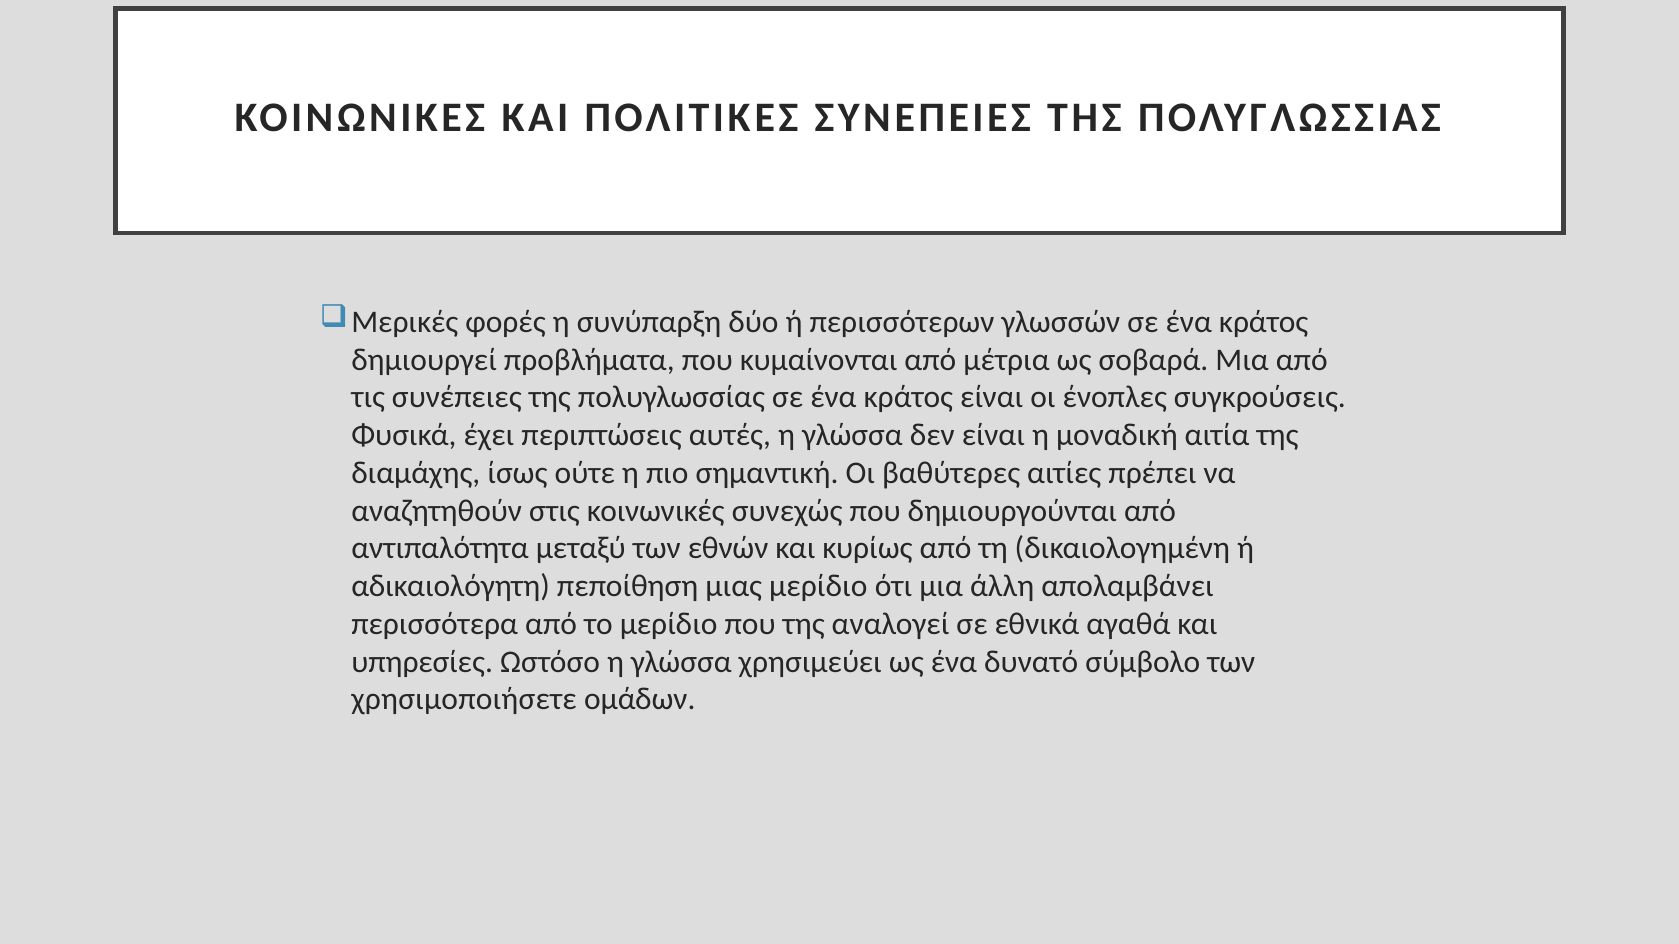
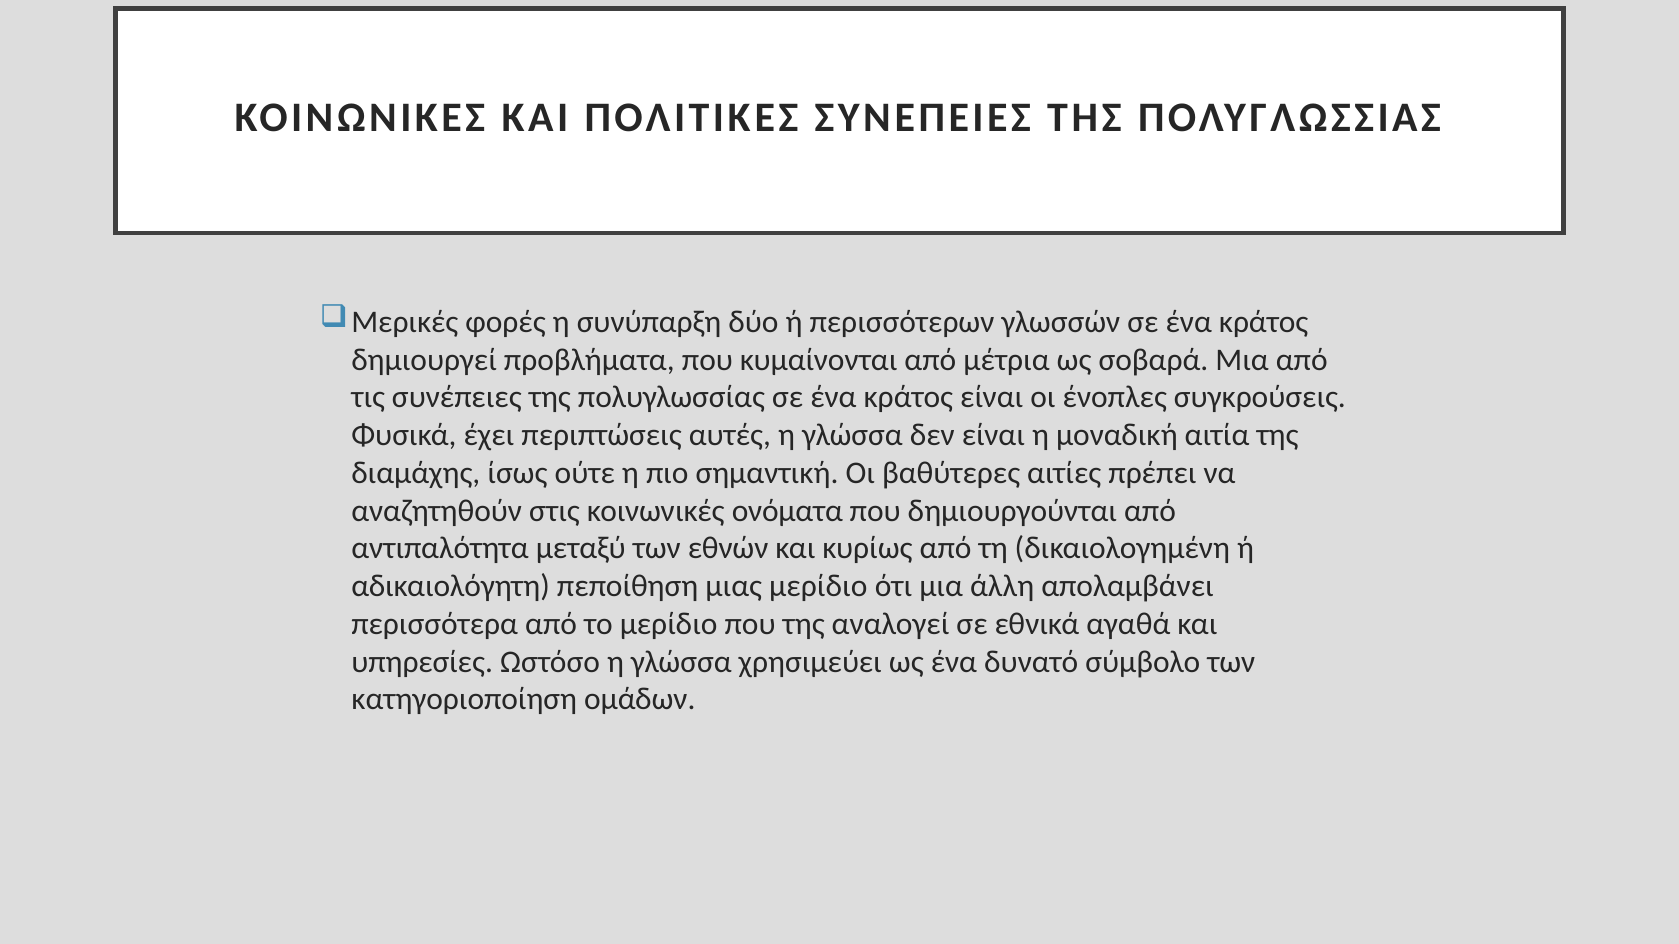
συνεχώς: συνεχώς -> ονόματα
χρησιμοποιήσετε: χρησιμοποιήσετε -> κατηγοριοποίηση
